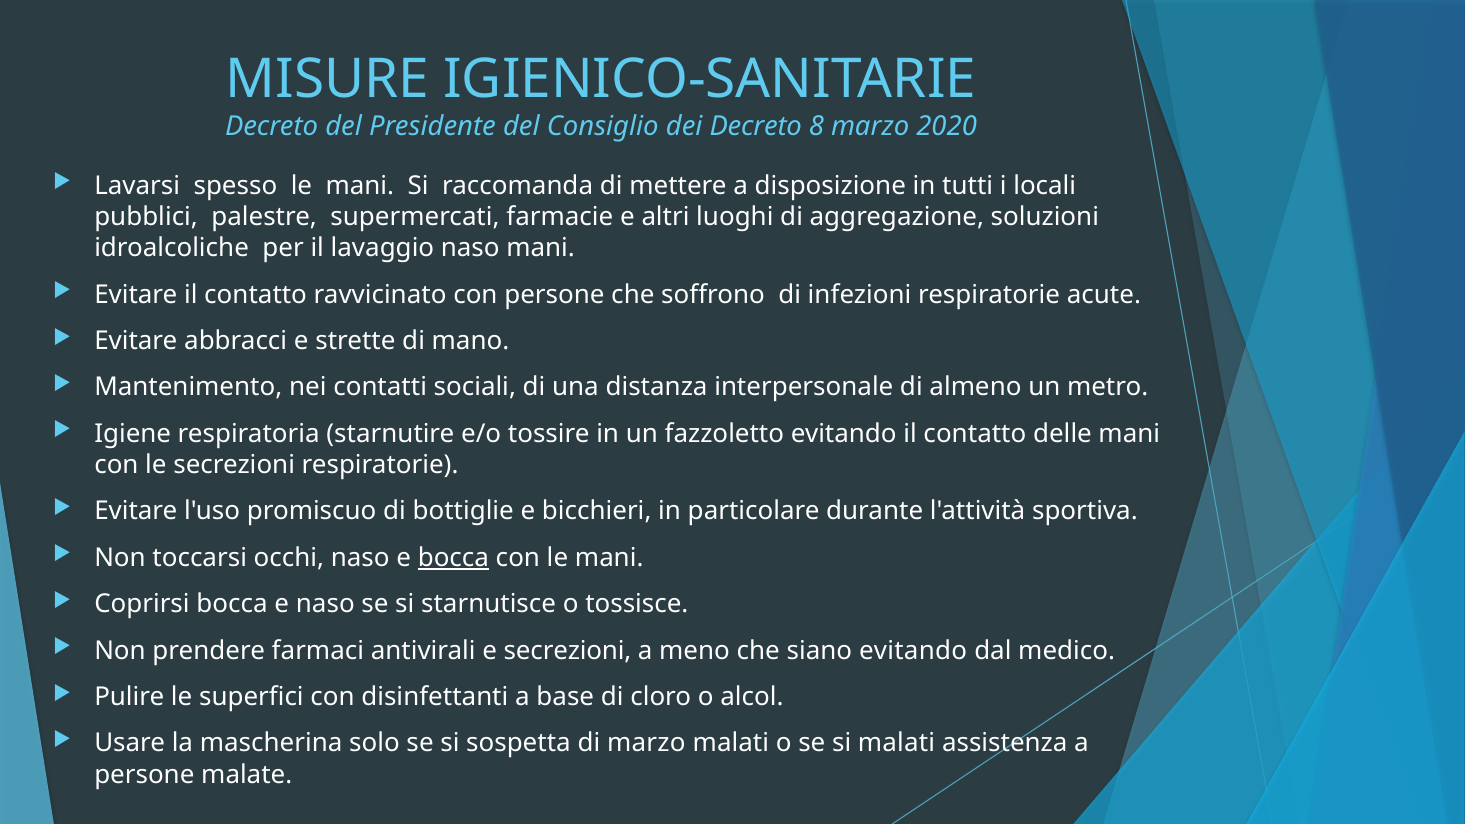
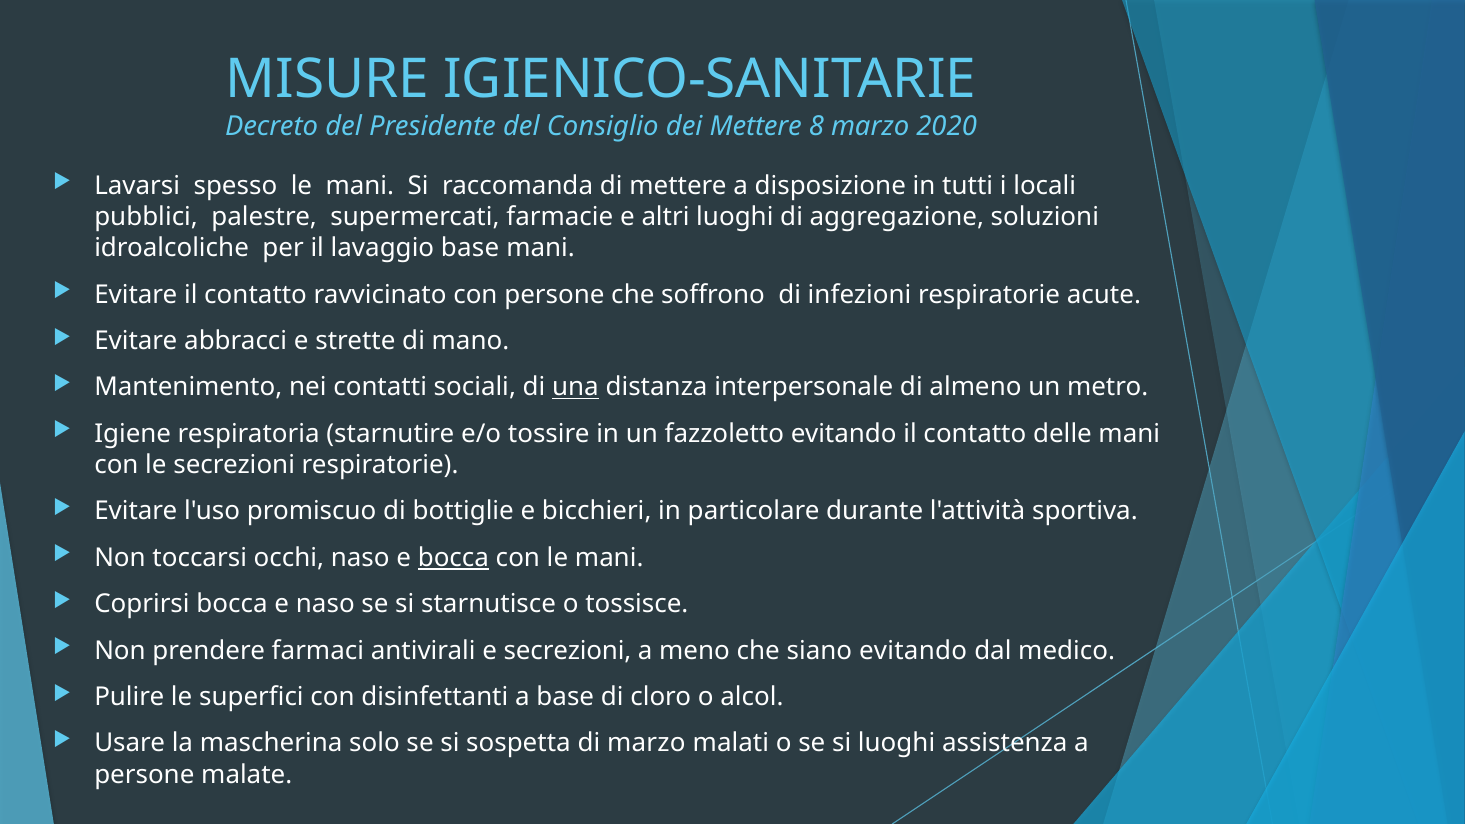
dei Decreto: Decreto -> Mettere
lavaggio naso: naso -> base
una underline: none -> present
si malati: malati -> luoghi
